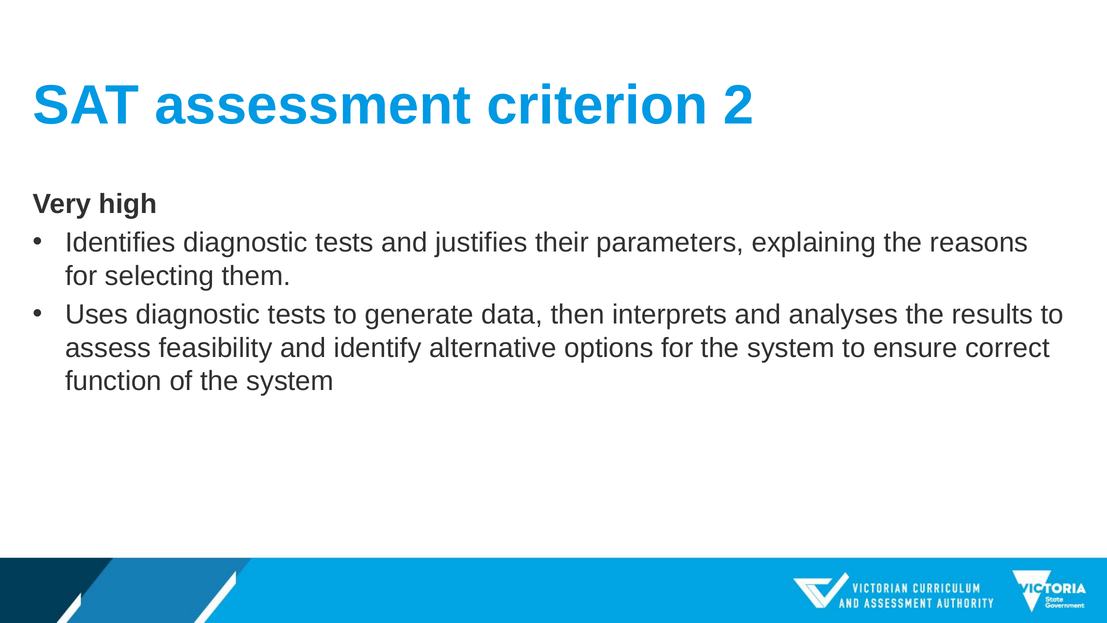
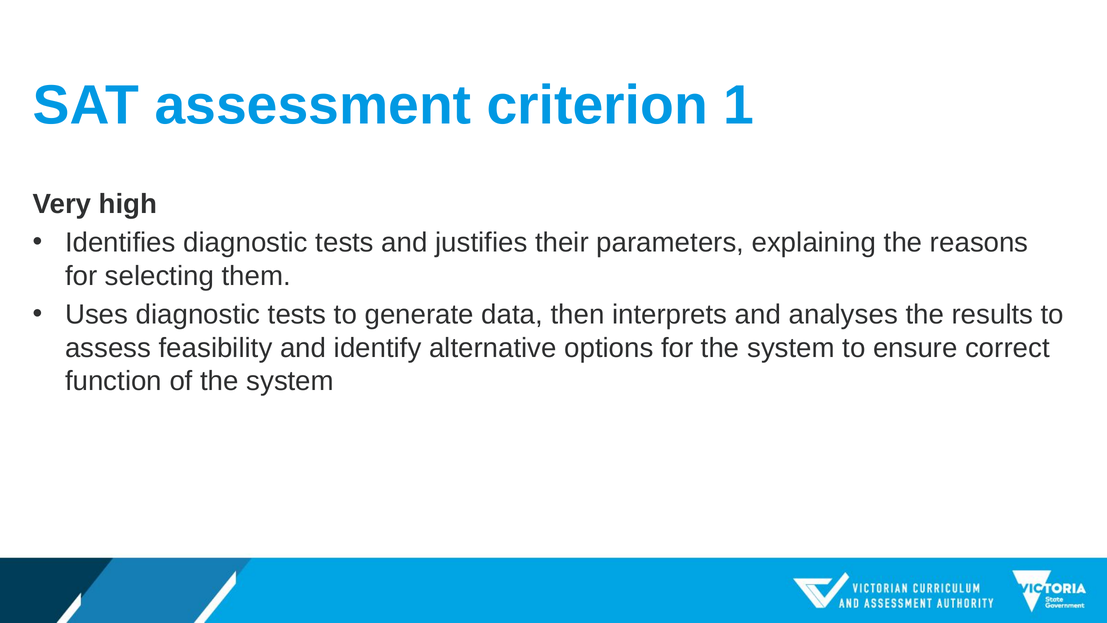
2: 2 -> 1
